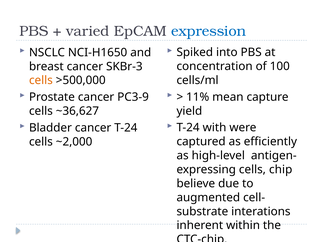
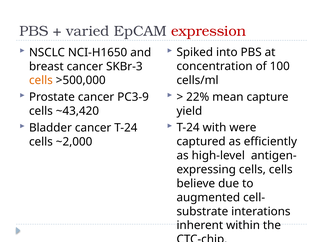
expression colour: blue -> red
11%: 11% -> 22%
~36,627: ~36,627 -> ~43,420
cells chip: chip -> cells
